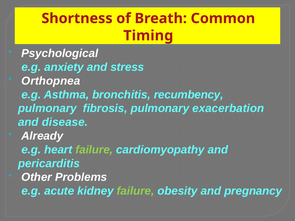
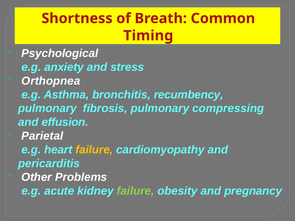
exacerbation: exacerbation -> compressing
disease: disease -> effusion
Already: Already -> Parietal
failure at (94, 150) colour: light green -> yellow
